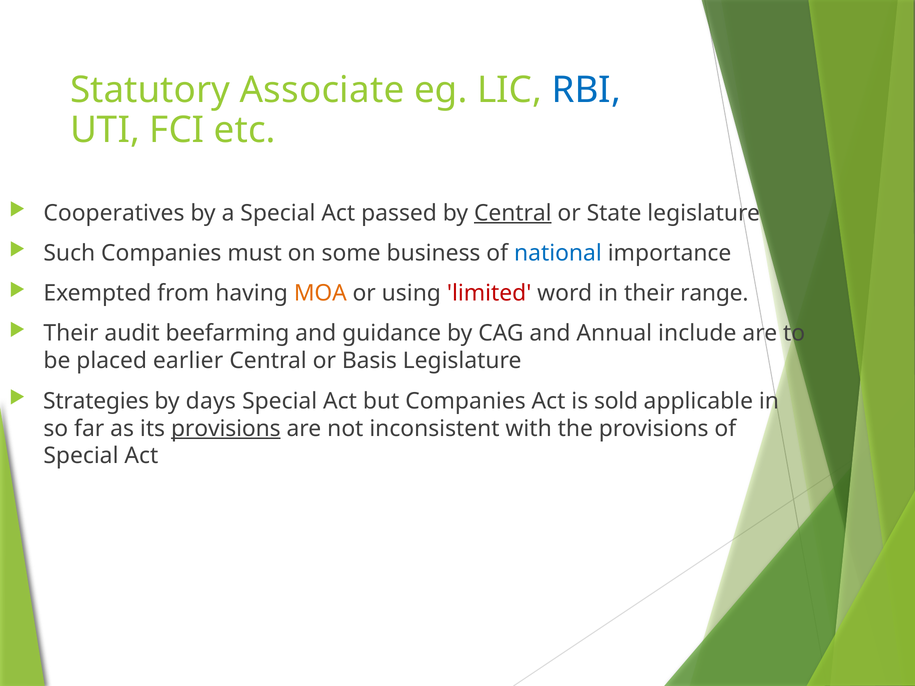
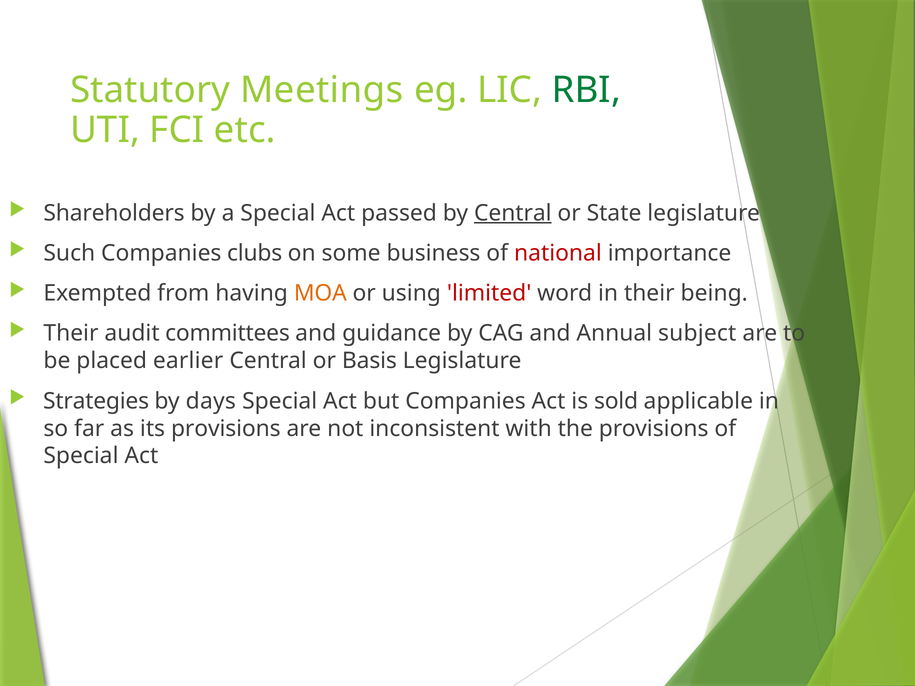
Associate: Associate -> Meetings
RBI colour: blue -> green
Cooperatives: Cooperatives -> Shareholders
must: must -> clubs
national colour: blue -> red
range: range -> being
beefarming: beefarming -> committees
include: include -> subject
provisions at (226, 429) underline: present -> none
